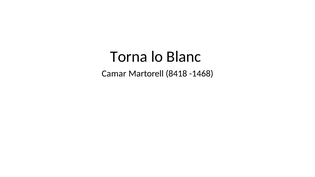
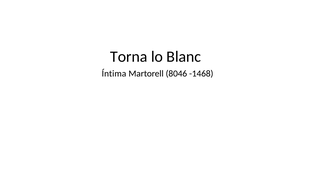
Camar: Camar -> Íntima
8418: 8418 -> 8046
